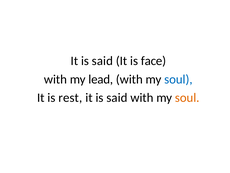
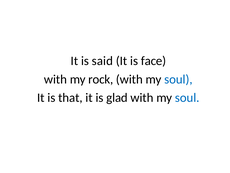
lead: lead -> rock
rest: rest -> that
said at (117, 97): said -> glad
soul at (187, 97) colour: orange -> blue
